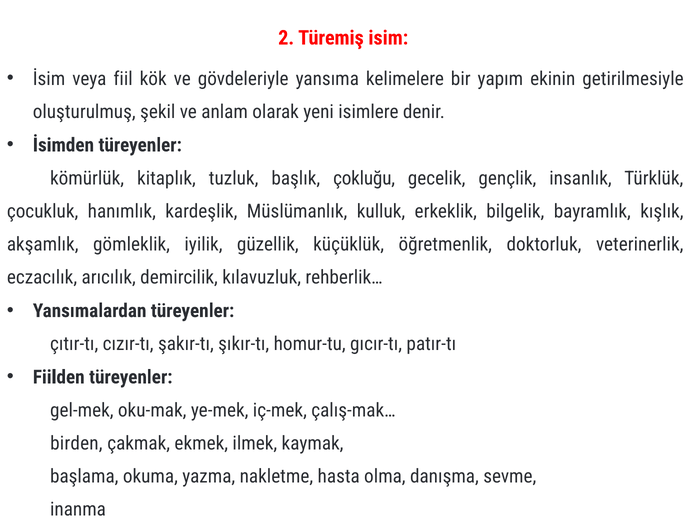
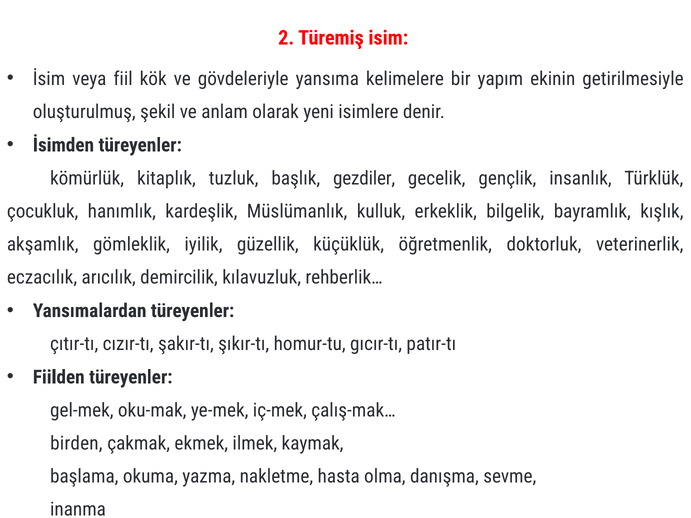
çokluğu: çokluğu -> gezdiler
